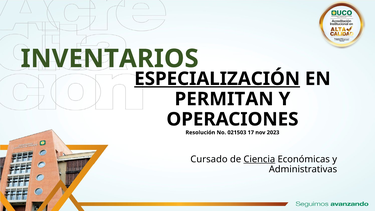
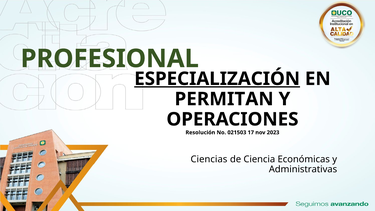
INVENTARIOS: INVENTARIOS -> PROFESIONAL
Cursado: Cursado -> Ciencias
Ciencia underline: present -> none
